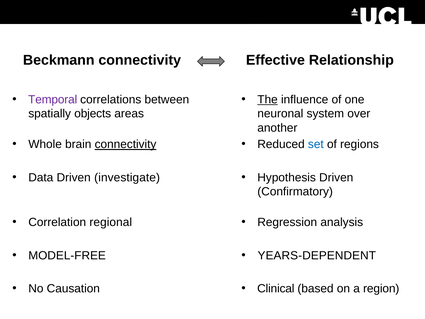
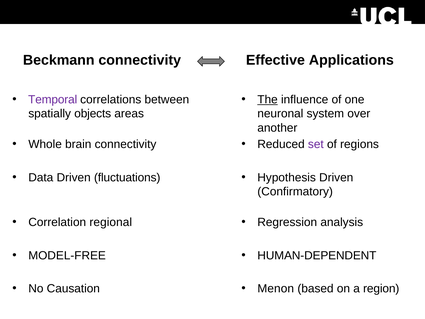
Relationship: Relationship -> Applications
connectivity at (126, 144) underline: present -> none
set colour: blue -> purple
investigate: investigate -> fluctuations
YEARS-DEPENDENT: YEARS-DEPENDENT -> HUMAN-DEPENDENT
Clinical: Clinical -> Menon
